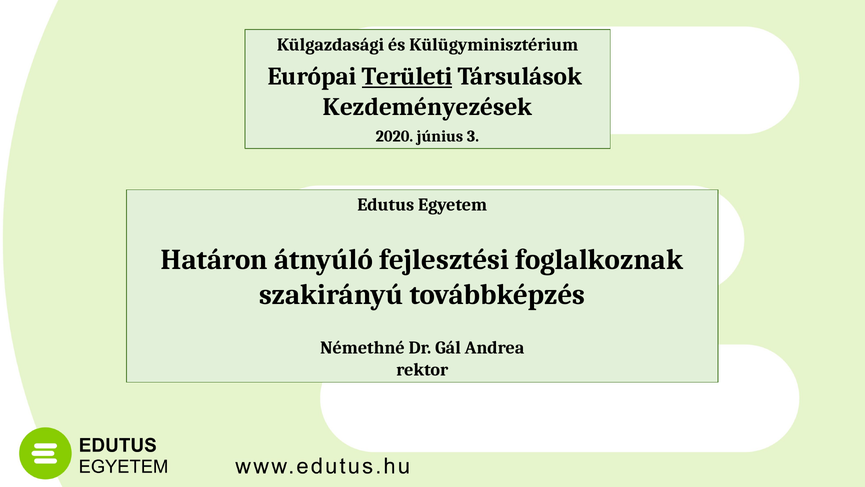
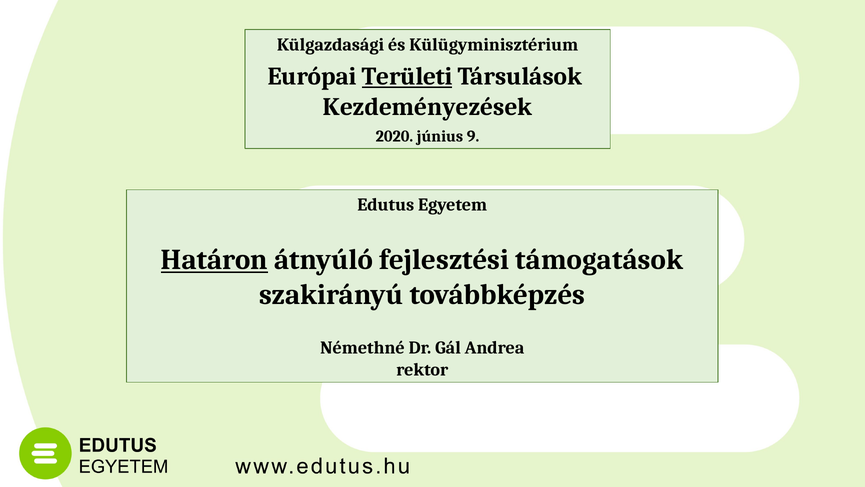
3: 3 -> 9
Határon underline: none -> present
foglalkoznak: foglalkoznak -> támogatások
